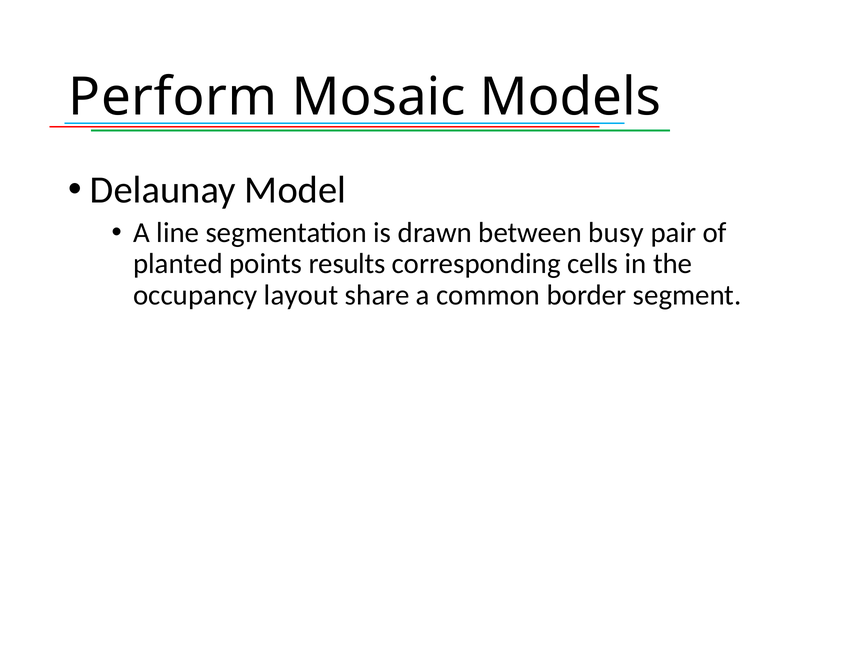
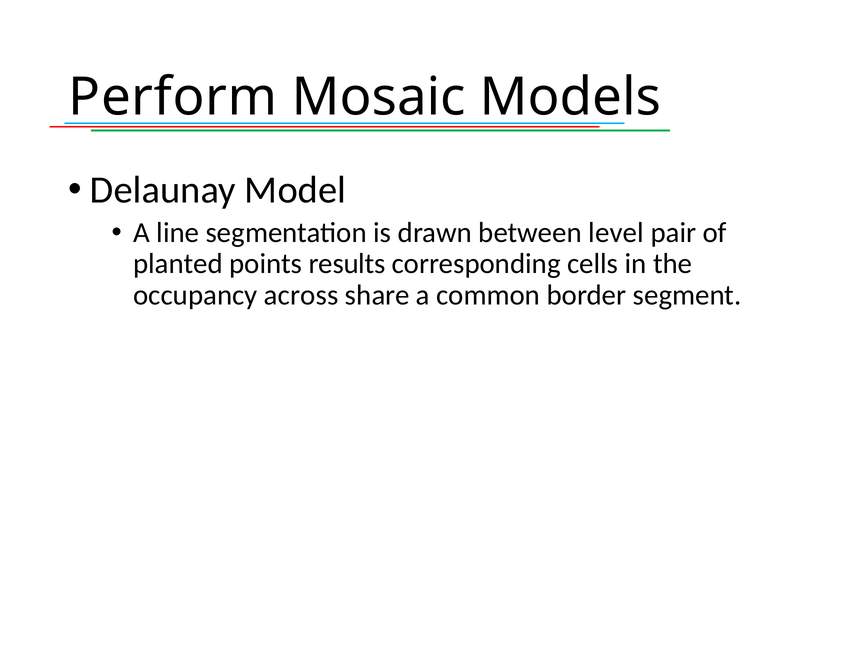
busy: busy -> level
layout: layout -> across
